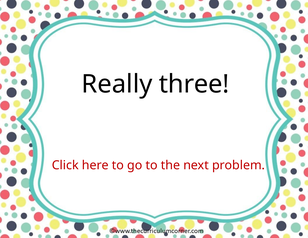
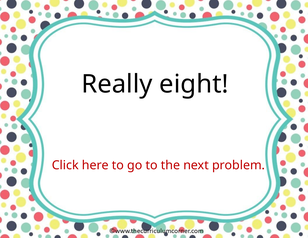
three: three -> eight
